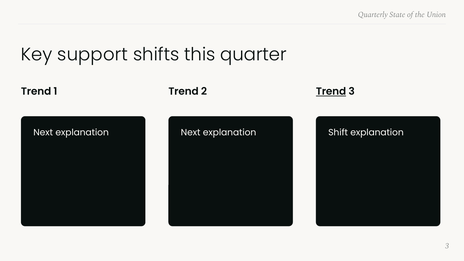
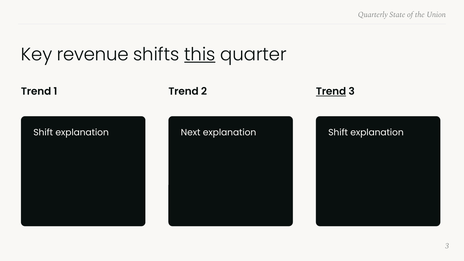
support: support -> revenue
this underline: none -> present
Next at (43, 132): Next -> Shift
